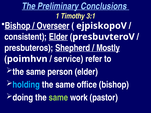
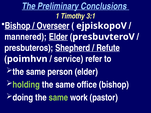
consistent: consistent -> mannered
Mostly: Mostly -> Refute
holding colour: light blue -> light green
